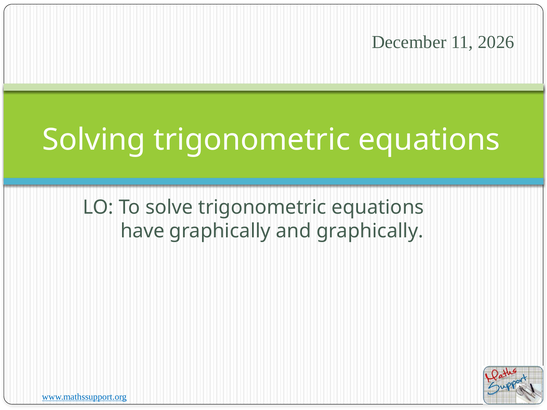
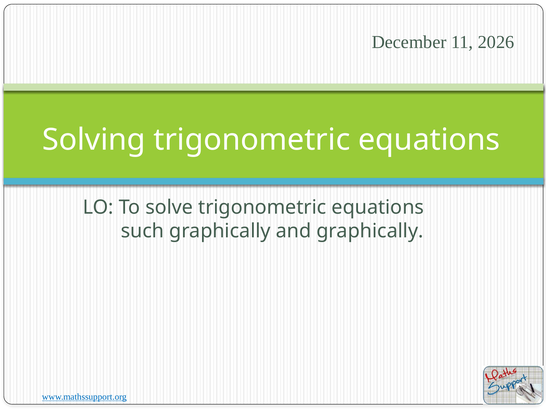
have: have -> such
